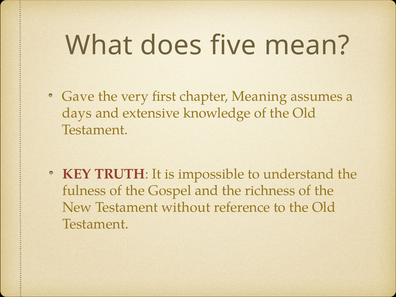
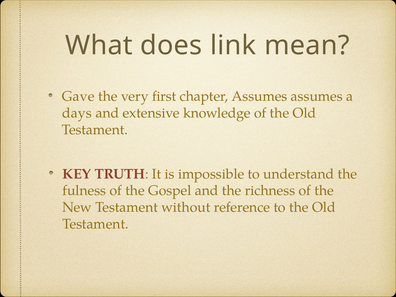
five: five -> link
chapter Meaning: Meaning -> Assumes
